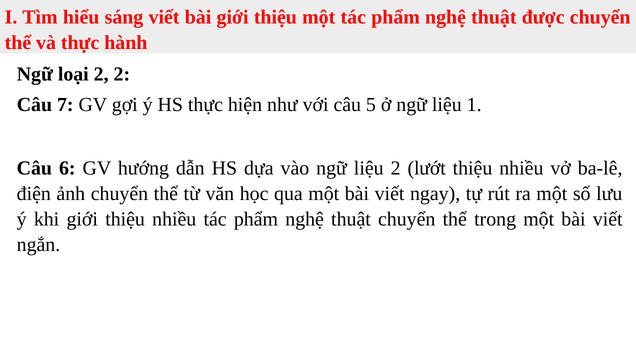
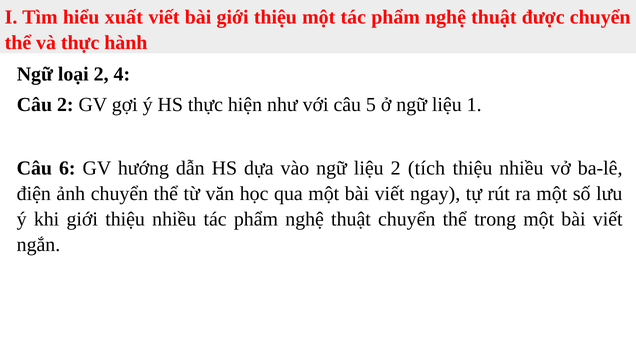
sáng: sáng -> xuất
2 2: 2 -> 4
Câu 7: 7 -> 2
lướt: lướt -> tích
